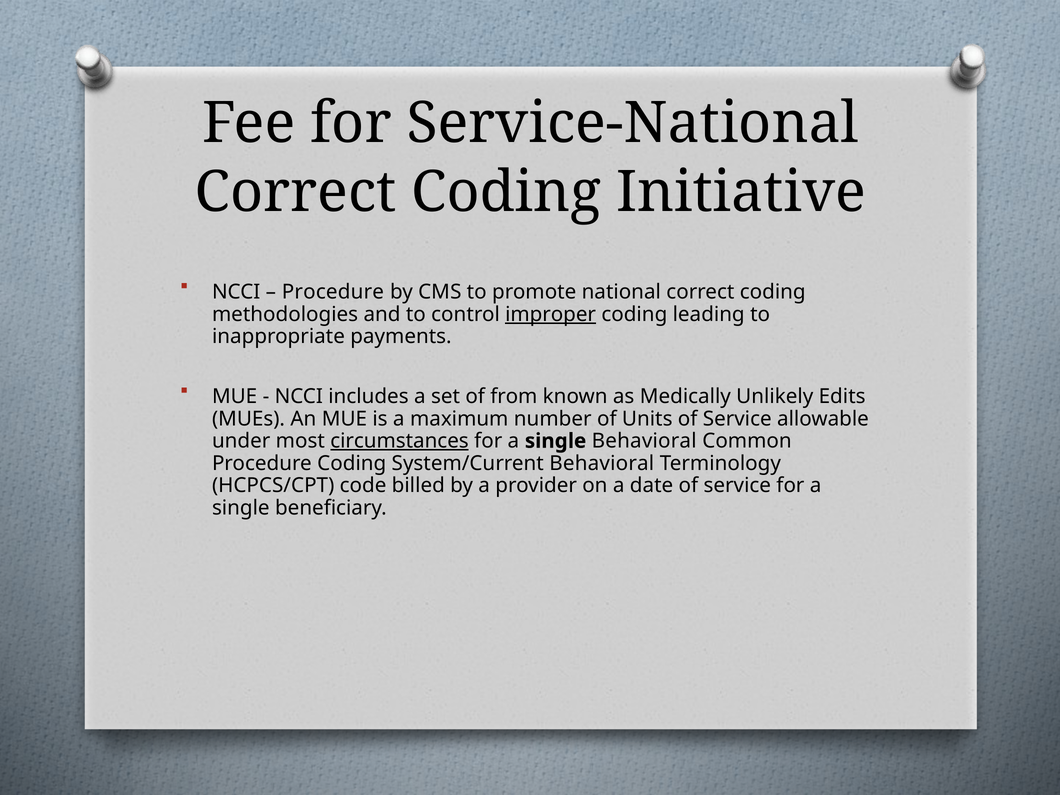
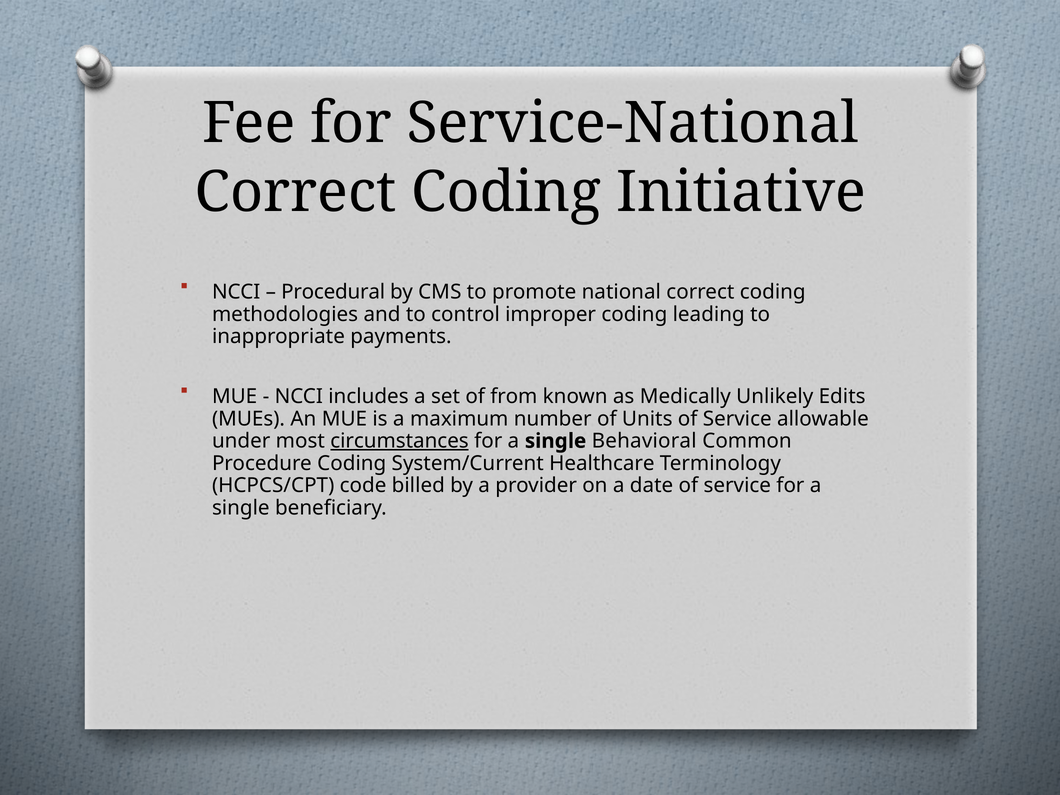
Procedure at (333, 292): Procedure -> Procedural
improper underline: present -> none
System/Current Behavioral: Behavioral -> Healthcare
